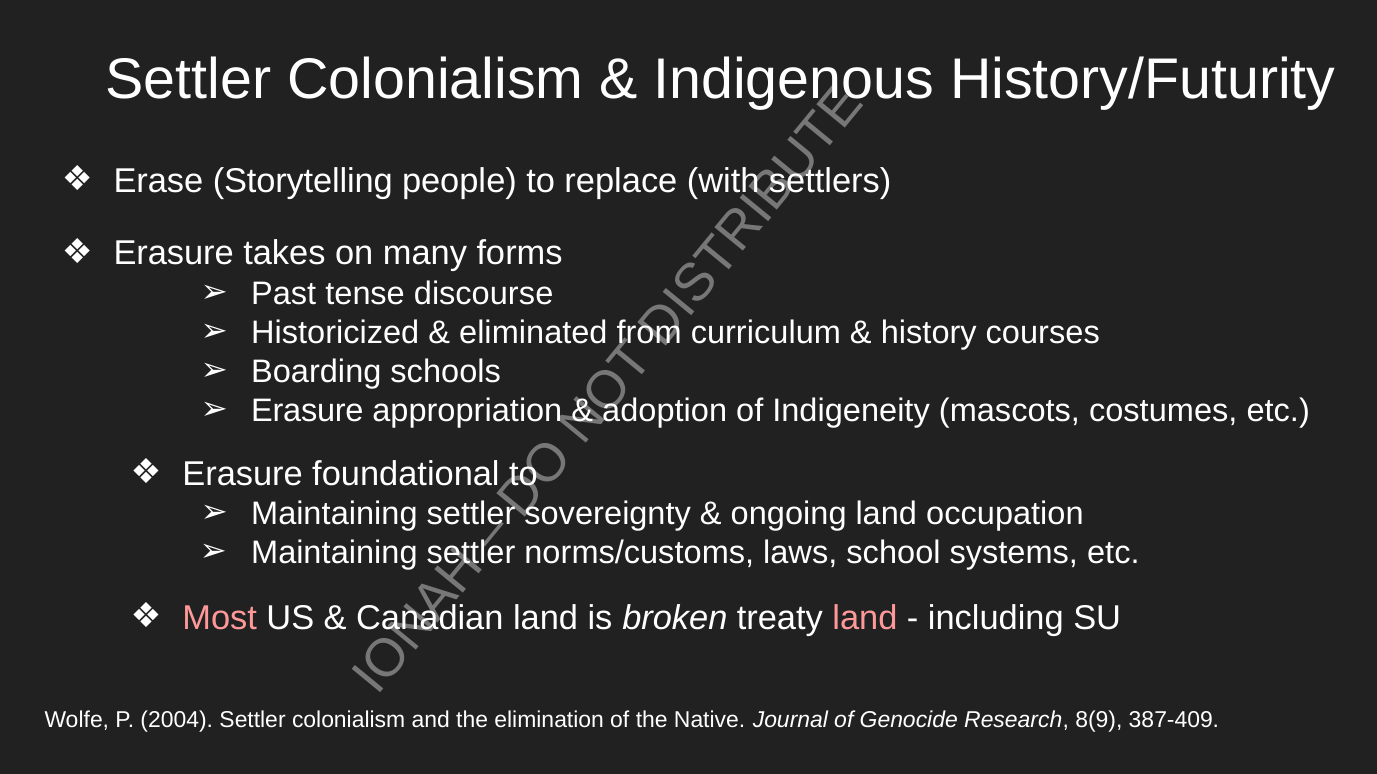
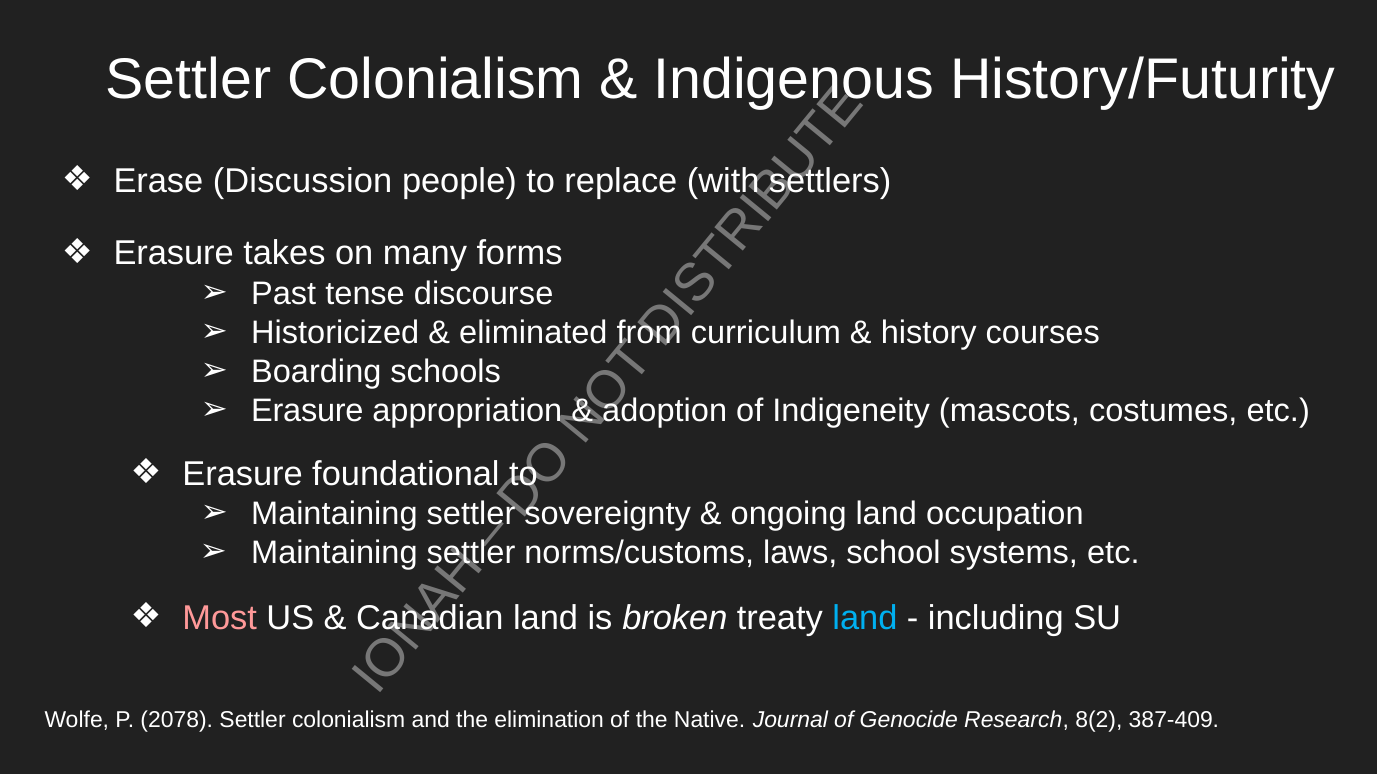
Storytelling: Storytelling -> Discussion
land at (865, 619) colour: pink -> light blue
2004: 2004 -> 2078
8(9: 8(9 -> 8(2
